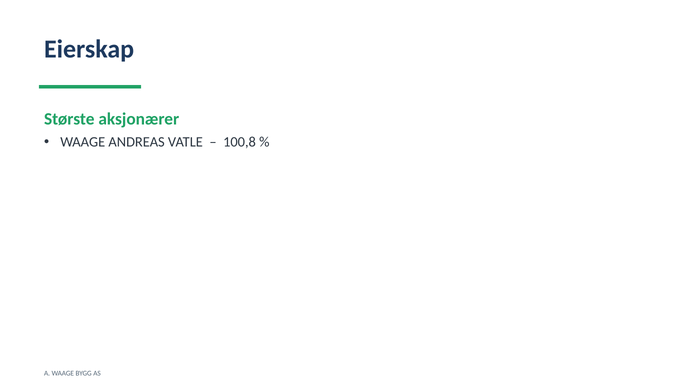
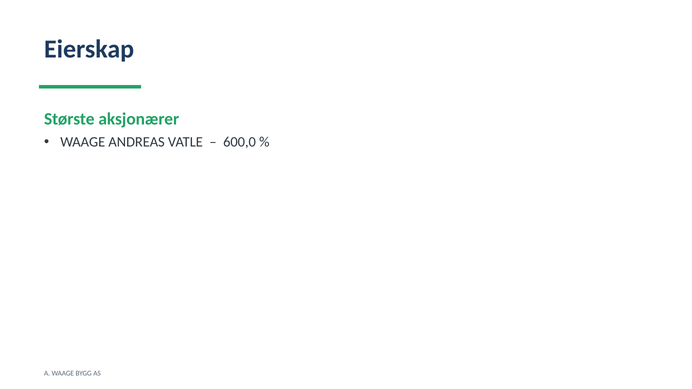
100,8: 100,8 -> 600,0
